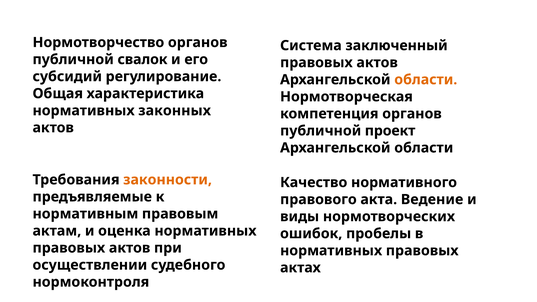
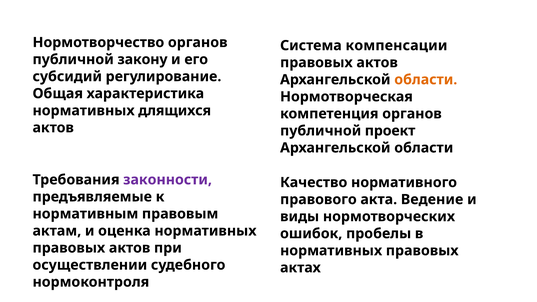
заключенный: заключенный -> компенсации
свалок: свалок -> закону
законных: законных -> длящихся
законности colour: orange -> purple
